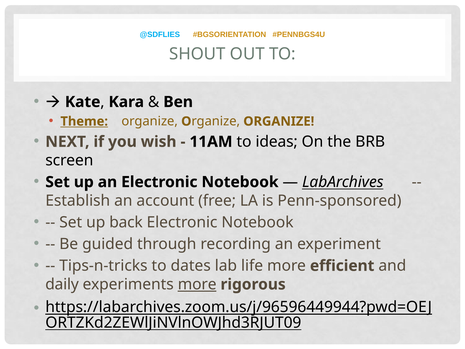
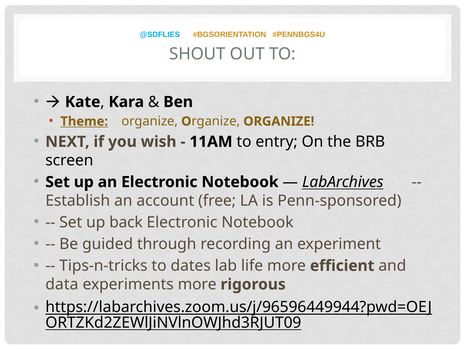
ideas: ideas -> entry
daily: daily -> data
more at (197, 284) underline: present -> none
